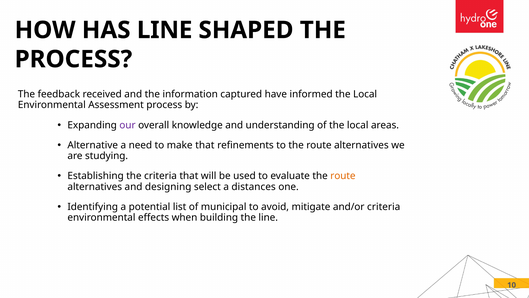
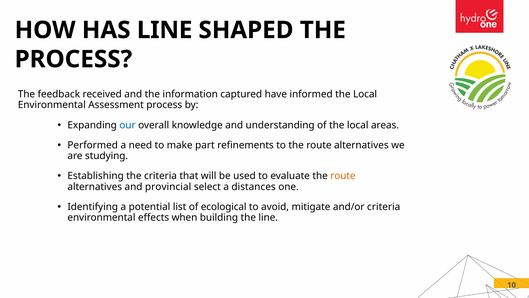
our colour: purple -> blue
Alternative: Alternative -> Performed
make that: that -> part
designing: designing -> provincial
municipal: municipal -> ecological
